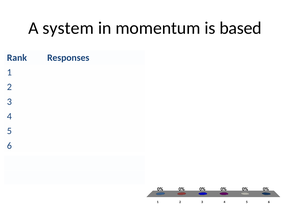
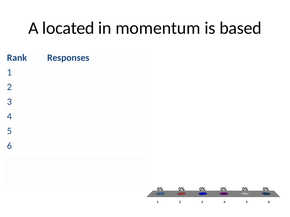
system: system -> located
